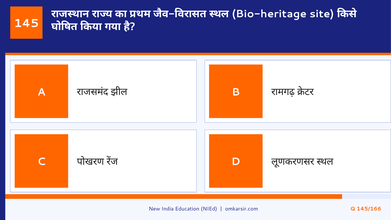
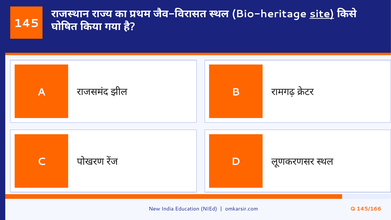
site underline: none -> present
